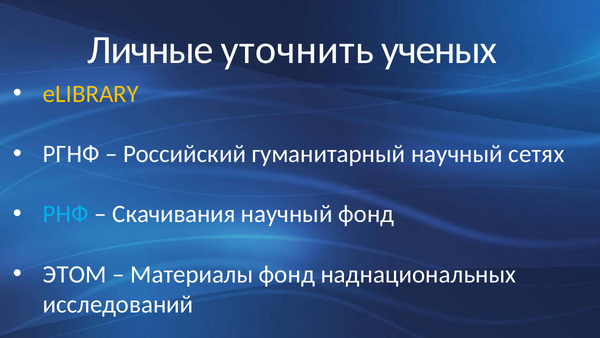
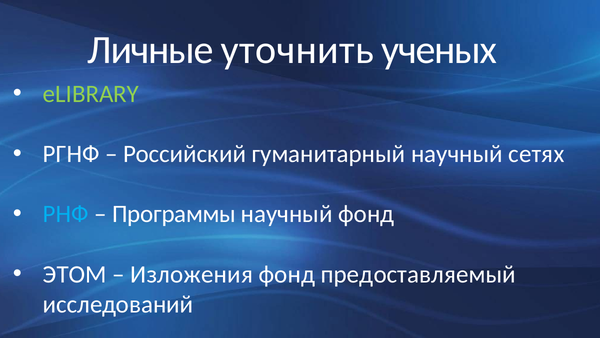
eLIBRARY colour: yellow -> light green
Скачивания: Скачивания -> Программы
Материалы: Материалы -> Изложения
наднациональных: наднациональных -> предоставляемый
